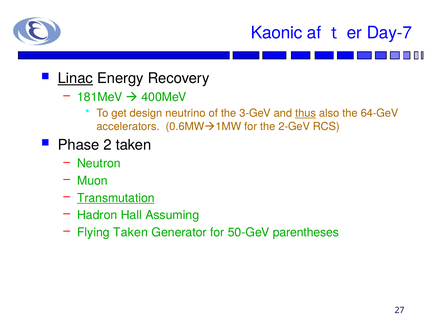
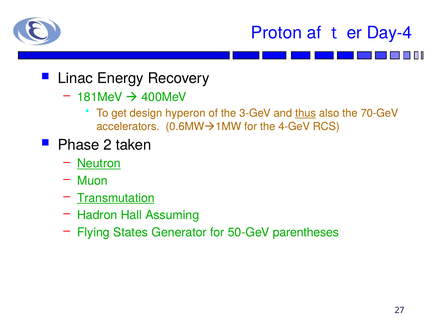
Kaonic: Kaonic -> Proton
Day-7: Day-7 -> Day-4
Linac underline: present -> none
neutrino: neutrino -> hyperon
64-GeV: 64-GeV -> 70-GeV
2-GeV: 2-GeV -> 4-GeV
Neutron underline: none -> present
Flying Taken: Taken -> States
